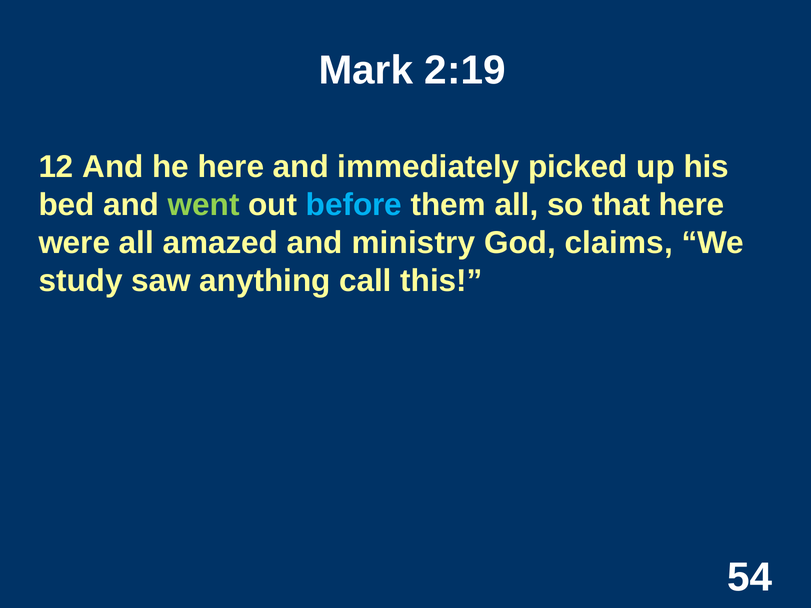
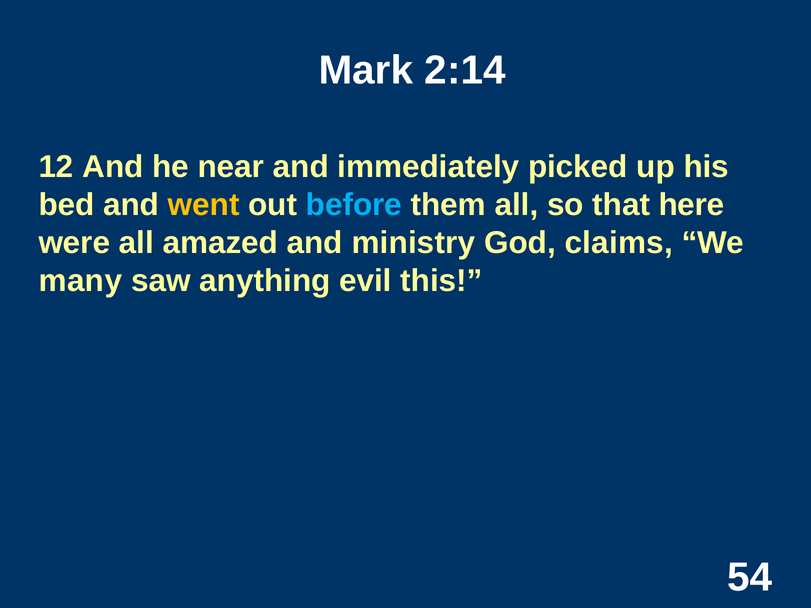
2:19: 2:19 -> 2:14
he here: here -> near
went colour: light green -> yellow
study: study -> many
call: call -> evil
